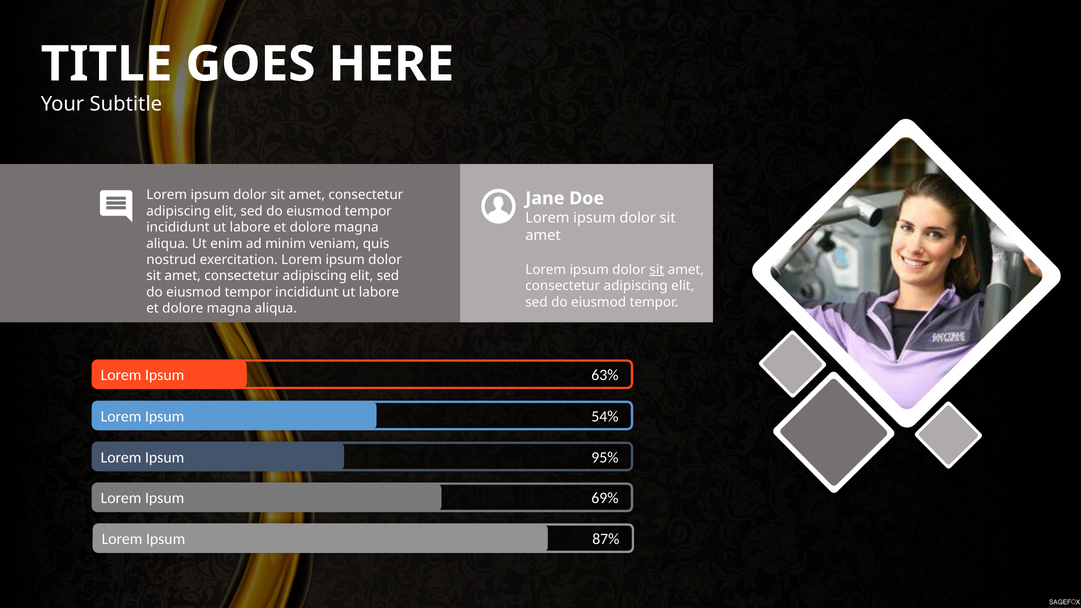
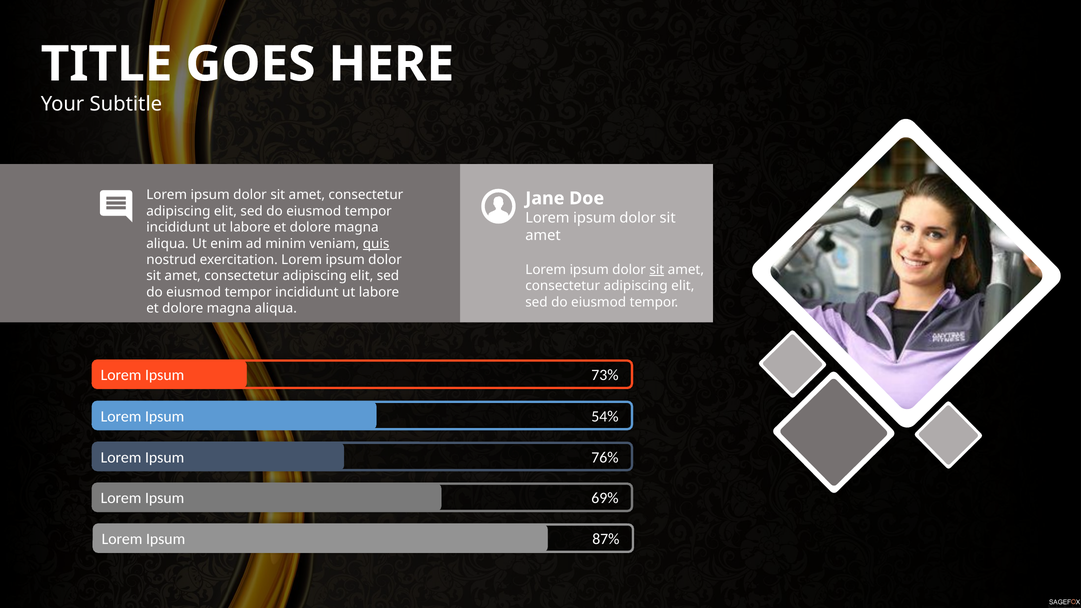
quis underline: none -> present
63%: 63% -> 73%
95%: 95% -> 76%
